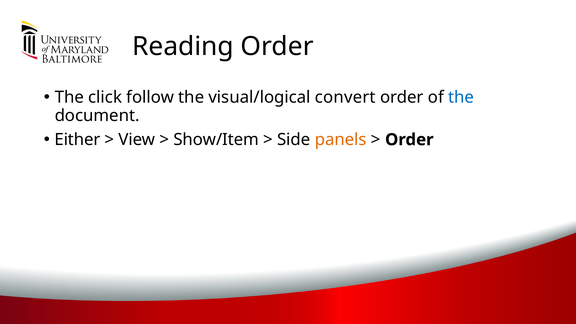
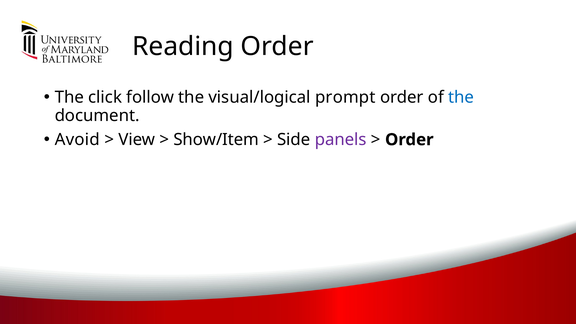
convert: convert -> prompt
Either: Either -> Avoid
panels colour: orange -> purple
